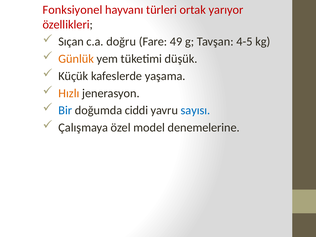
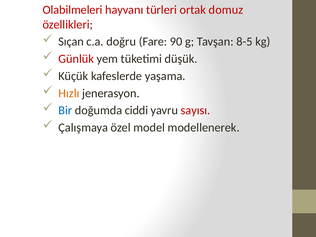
Fonksiyonel: Fonksiyonel -> Olabilmeleri
yarıyor: yarıyor -> domuz
49: 49 -> 90
4-5: 4-5 -> 8-5
Günlük colour: orange -> red
sayısı colour: blue -> red
denemelerine: denemelerine -> modellenerek
